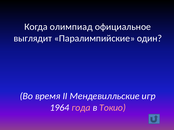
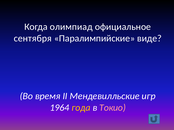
выглядит: выглядит -> сентября
один: один -> виде
года colour: pink -> yellow
